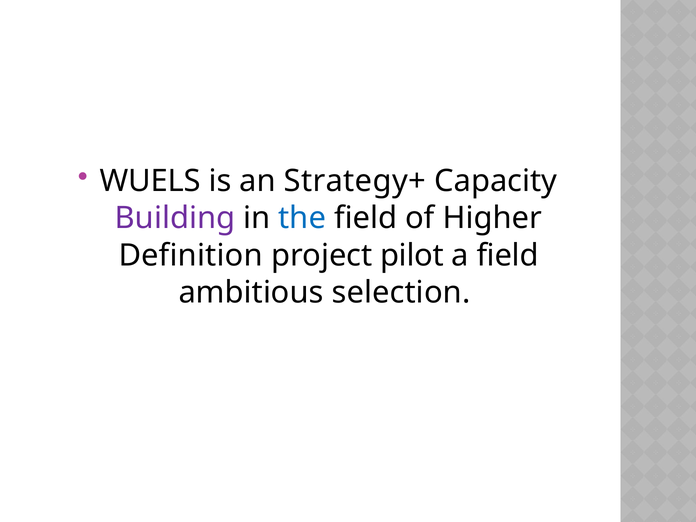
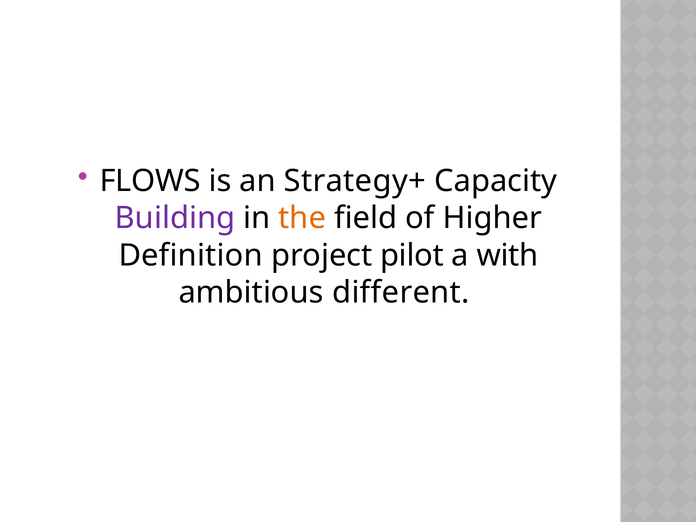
WUELS: WUELS -> FLOWS
the colour: blue -> orange
a field: field -> with
selection: selection -> different
